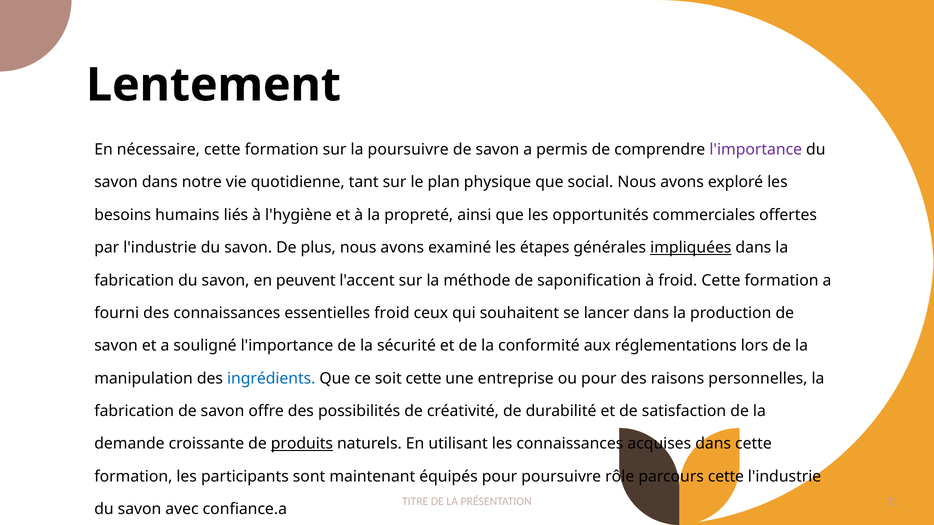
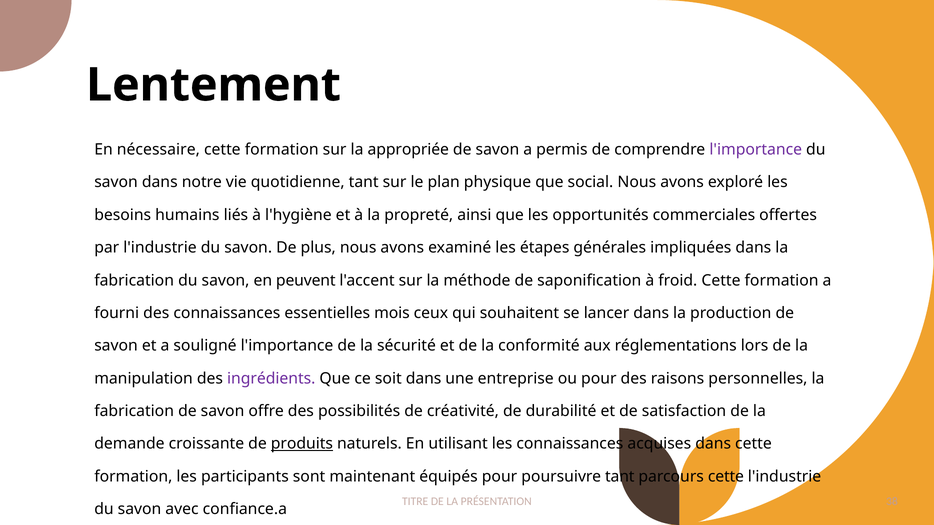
la poursuivre: poursuivre -> appropriée
impliquées underline: present -> none
essentielles froid: froid -> mois
ingrédients colour: blue -> purple
soit cette: cette -> dans
poursuivre rôle: rôle -> tant
31: 31 -> 38
